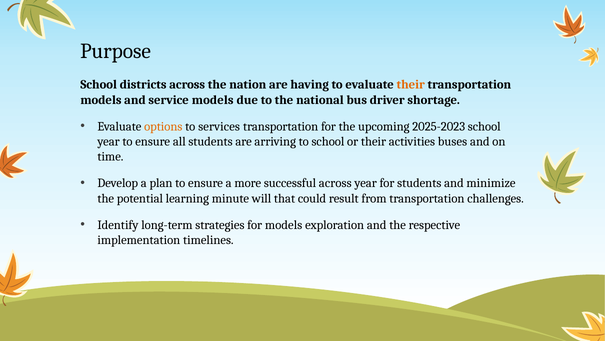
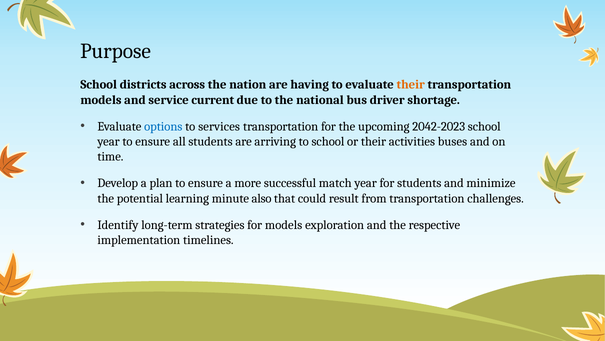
service models: models -> current
options colour: orange -> blue
2025-2023: 2025-2023 -> 2042-2023
successful across: across -> match
will: will -> also
